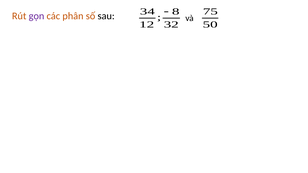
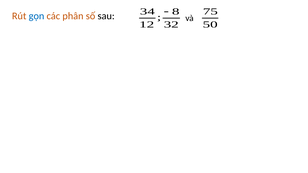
gọn colour: purple -> blue
